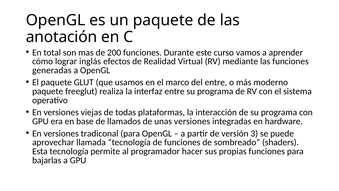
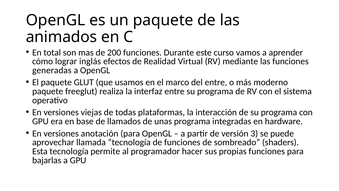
anotación: anotación -> animados
unas versiones: versiones -> programa
tradiconal: tradiconal -> anotación
